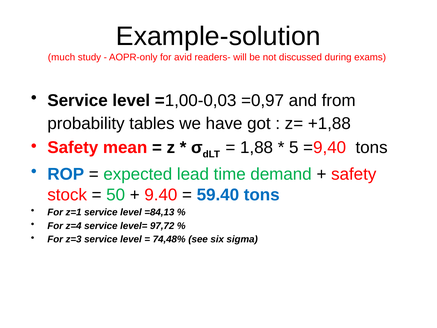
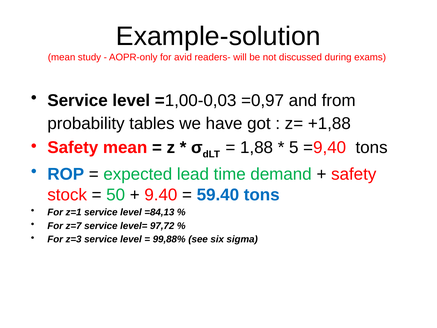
much at (62, 57): much -> mean
z=4: z=4 -> z=7
74,48%: 74,48% -> 99,88%
